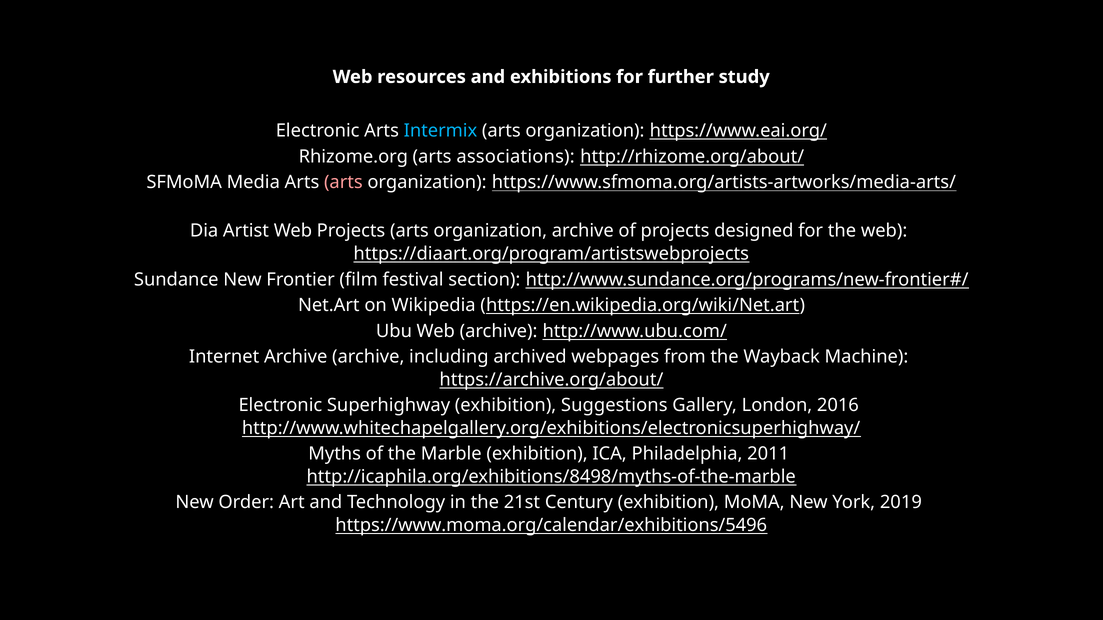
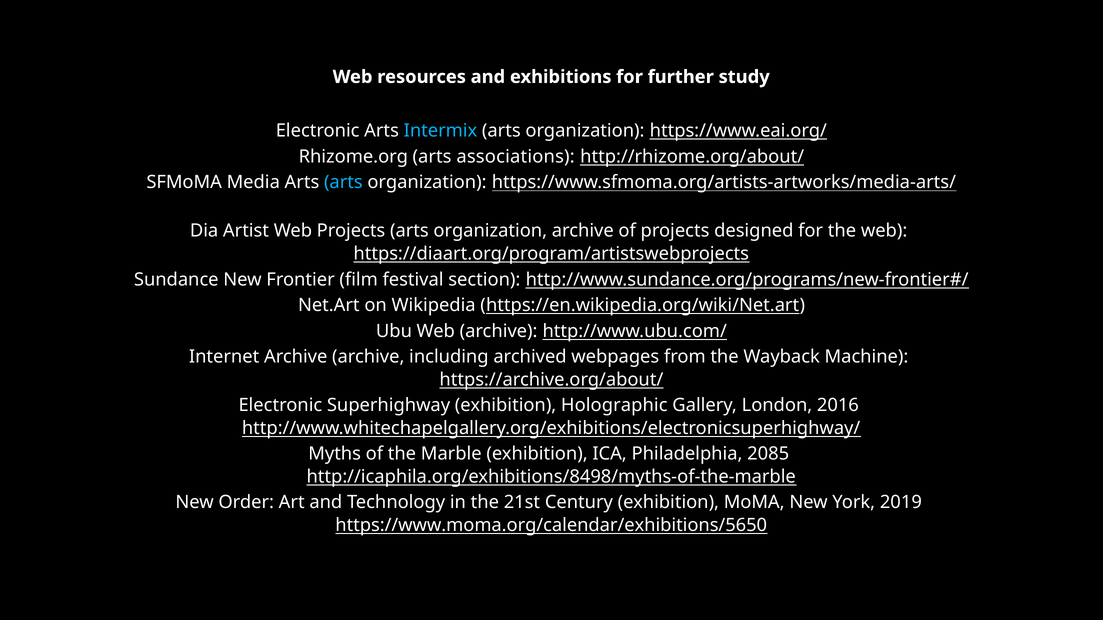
arts at (343, 182) colour: pink -> light blue
Suggestions: Suggestions -> Holographic
2011: 2011 -> 2085
https://www.moma.org/calendar/exhibitions/5496: https://www.moma.org/calendar/exhibitions/5496 -> https://www.moma.org/calendar/exhibitions/5650
